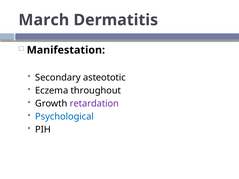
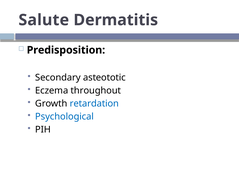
March: March -> Salute
Manifestation: Manifestation -> Predisposition
retardation colour: purple -> blue
